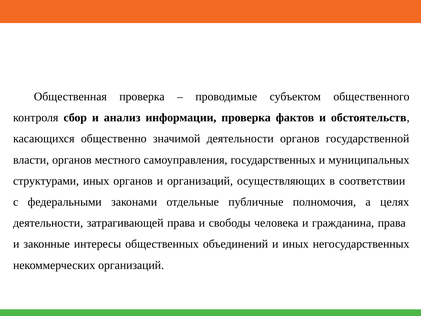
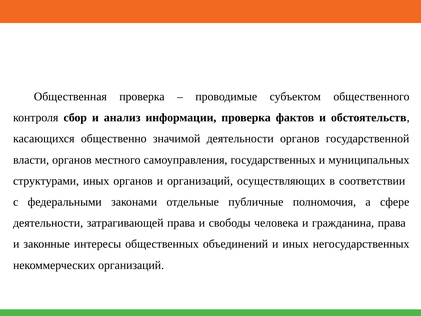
целях: целях -> сфере
